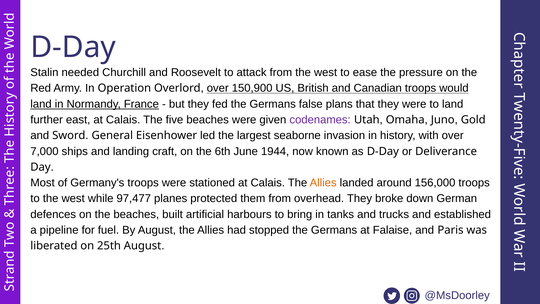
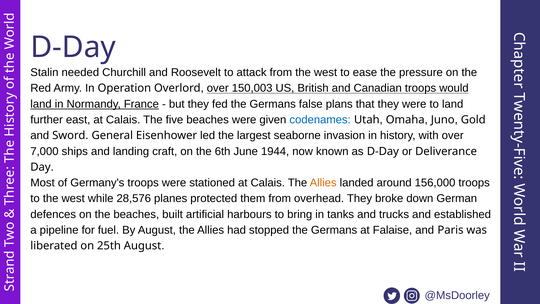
150,900: 150,900 -> 150,003
codenames colour: purple -> blue
97,477: 97,477 -> 28,576
